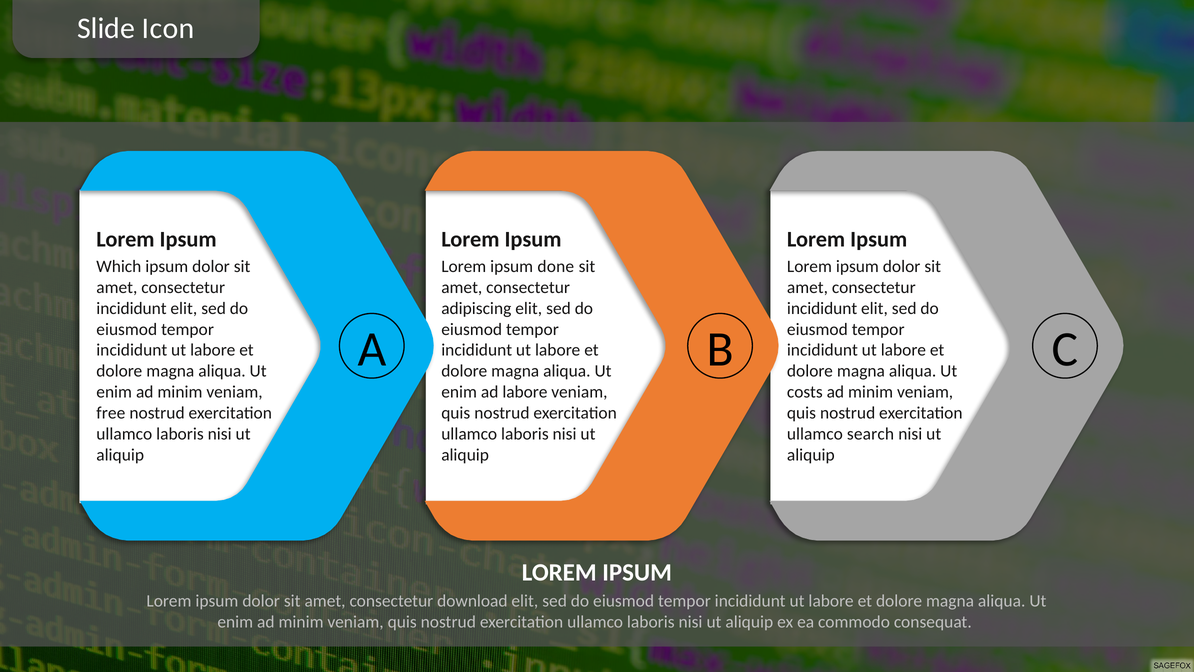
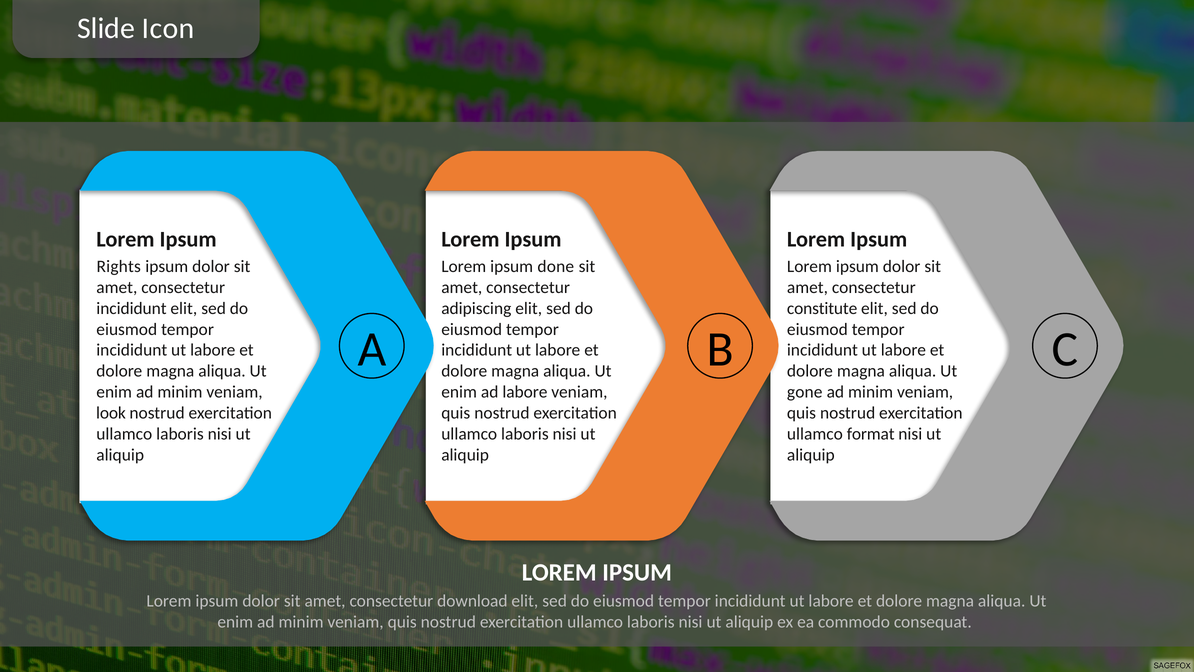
Which: Which -> Rights
incididunt at (822, 308): incididunt -> constitute
costs: costs -> gone
free: free -> look
search: search -> format
